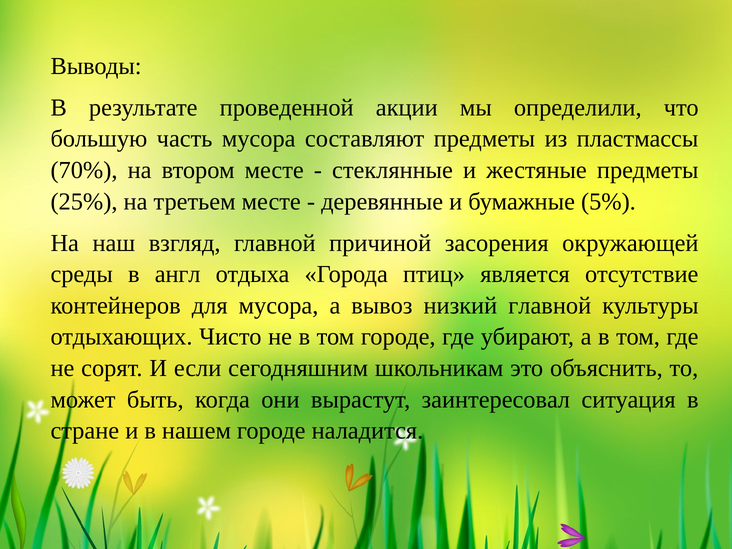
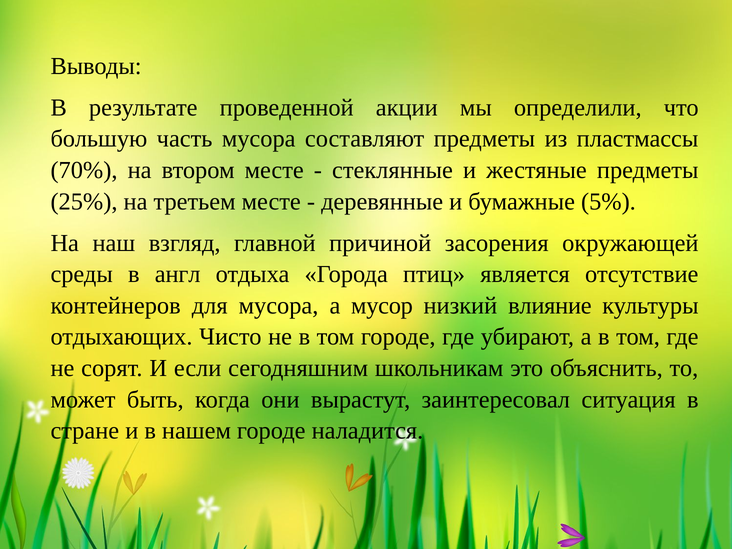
вывоз: вывоз -> мусор
низкий главной: главной -> влияние
